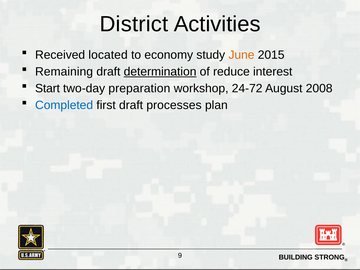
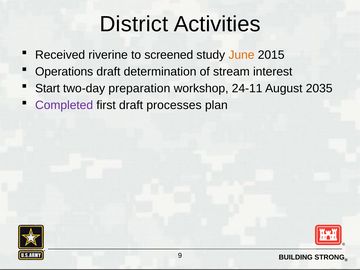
located: located -> riverine
economy: economy -> screened
Remaining: Remaining -> Operations
determination underline: present -> none
reduce: reduce -> stream
24-72: 24-72 -> 24-11
2008: 2008 -> 2035
Completed colour: blue -> purple
